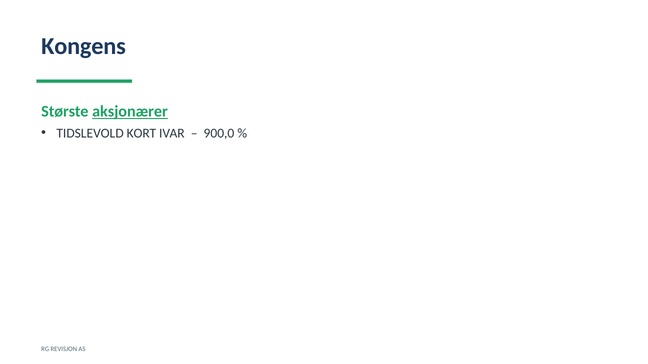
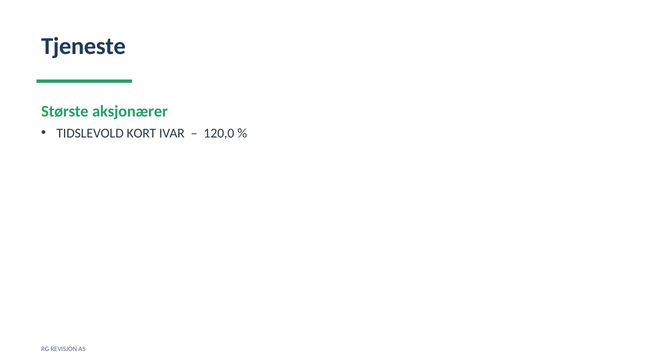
Kongens: Kongens -> Tjeneste
aksjonærer underline: present -> none
900,0: 900,0 -> 120,0
